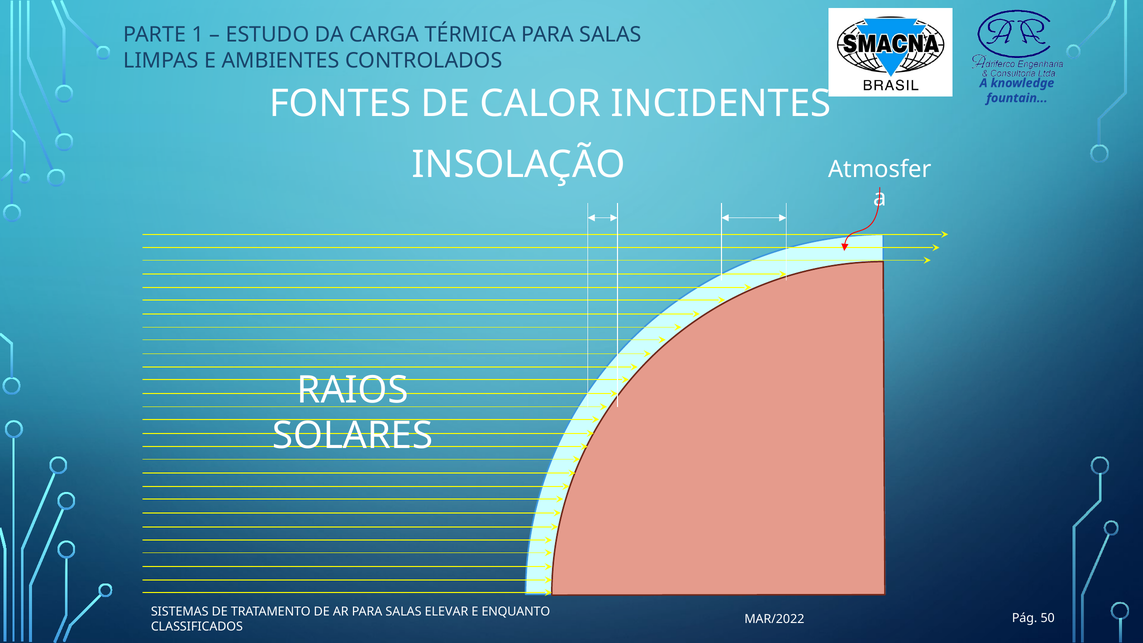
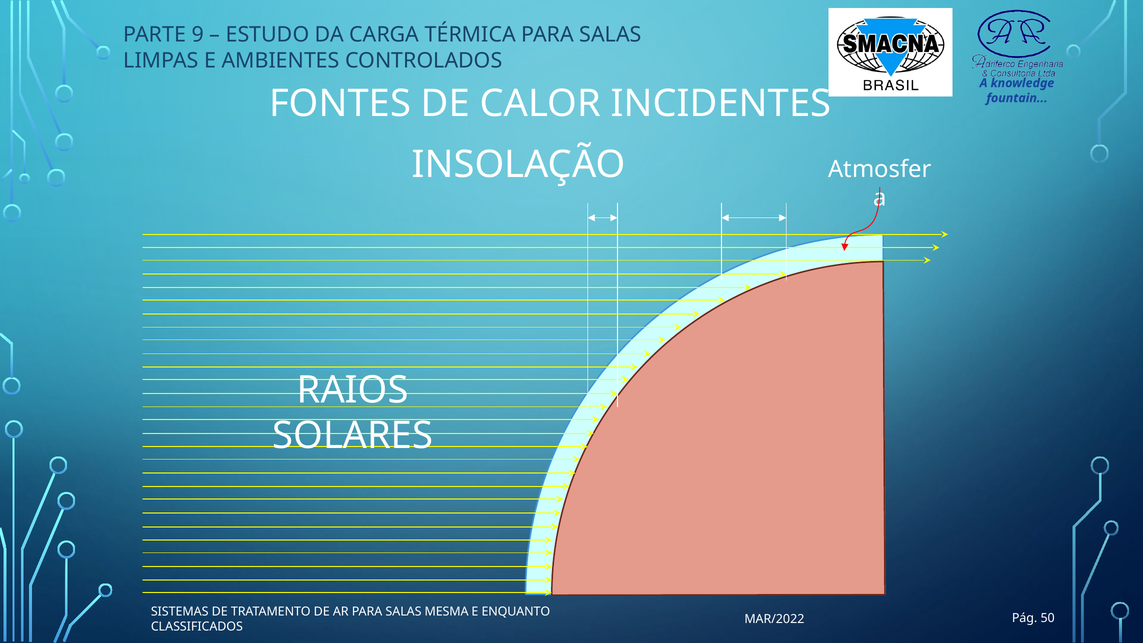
1: 1 -> 9
ELEVAR: ELEVAR -> MESMA
